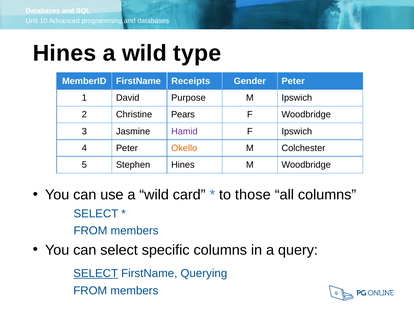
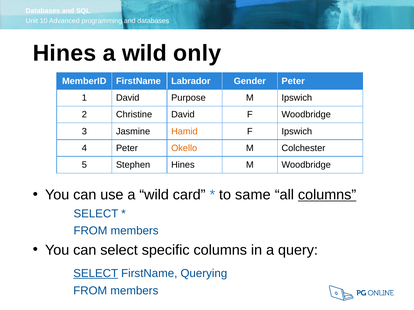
type: type -> only
Receipts: Receipts -> Labrador
Christine Pears: Pears -> David
Hamid colour: purple -> orange
those: those -> same
columns at (327, 195) underline: none -> present
